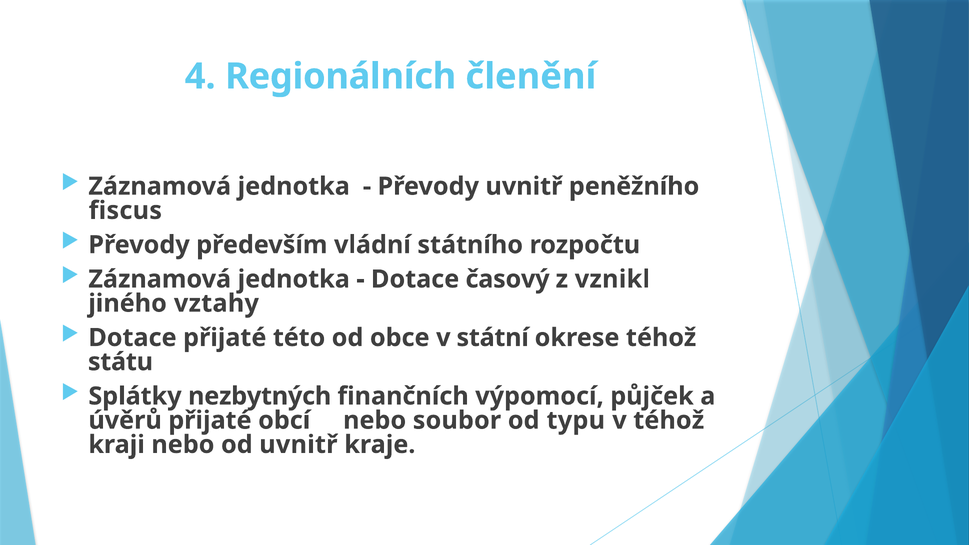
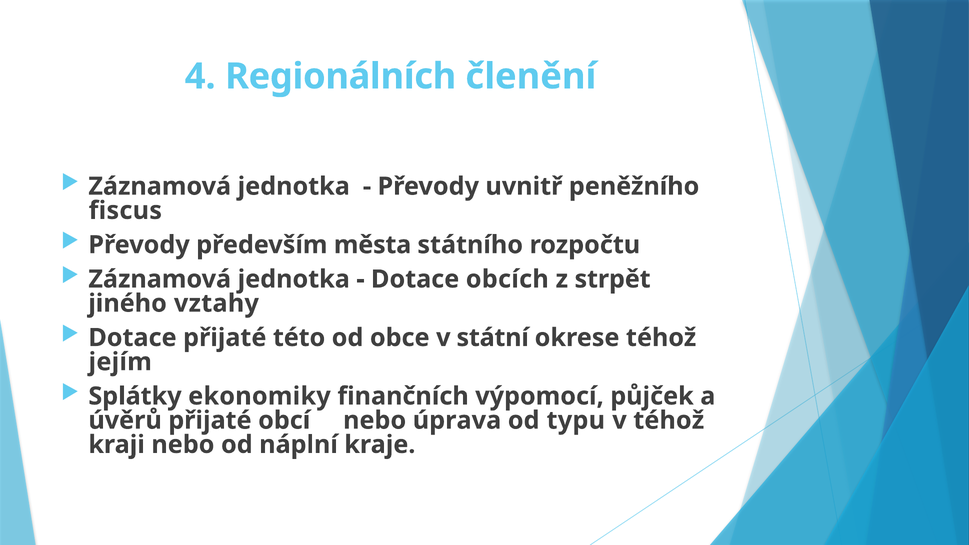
vládní: vládní -> města
časový: časový -> obcích
vznikl: vznikl -> strpět
státu: státu -> jejím
nezbytných: nezbytných -> ekonomiky
soubor: soubor -> úprava
od uvnitř: uvnitř -> náplní
